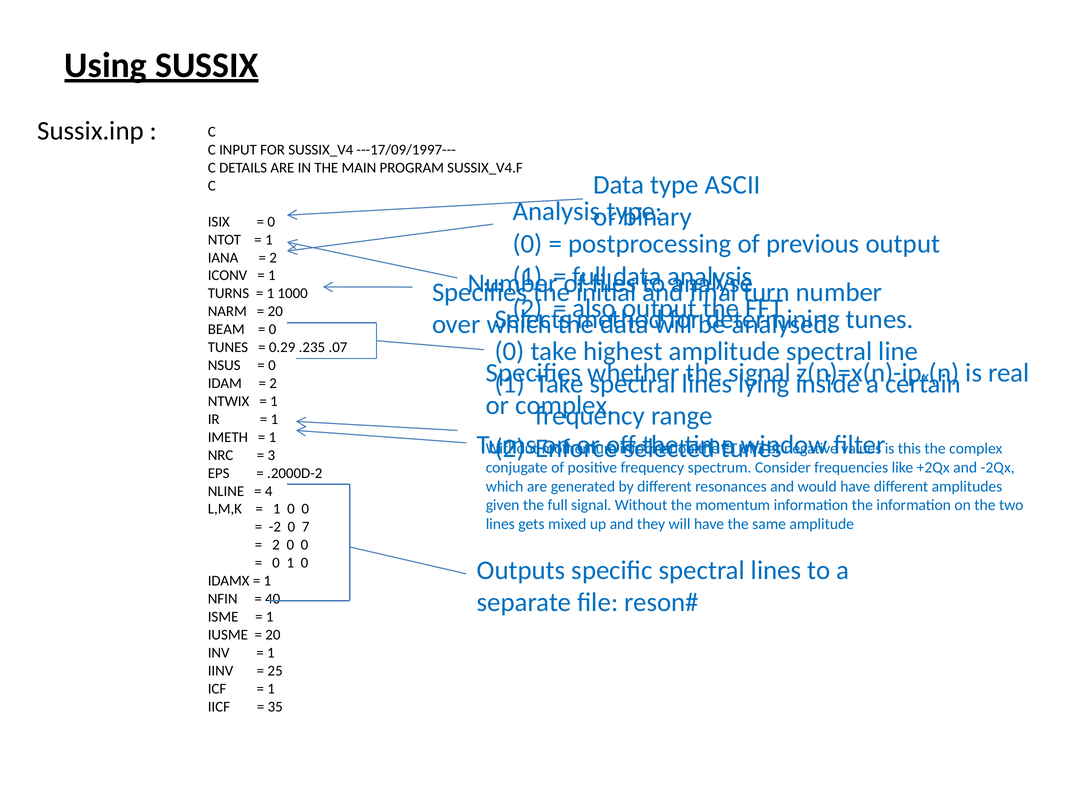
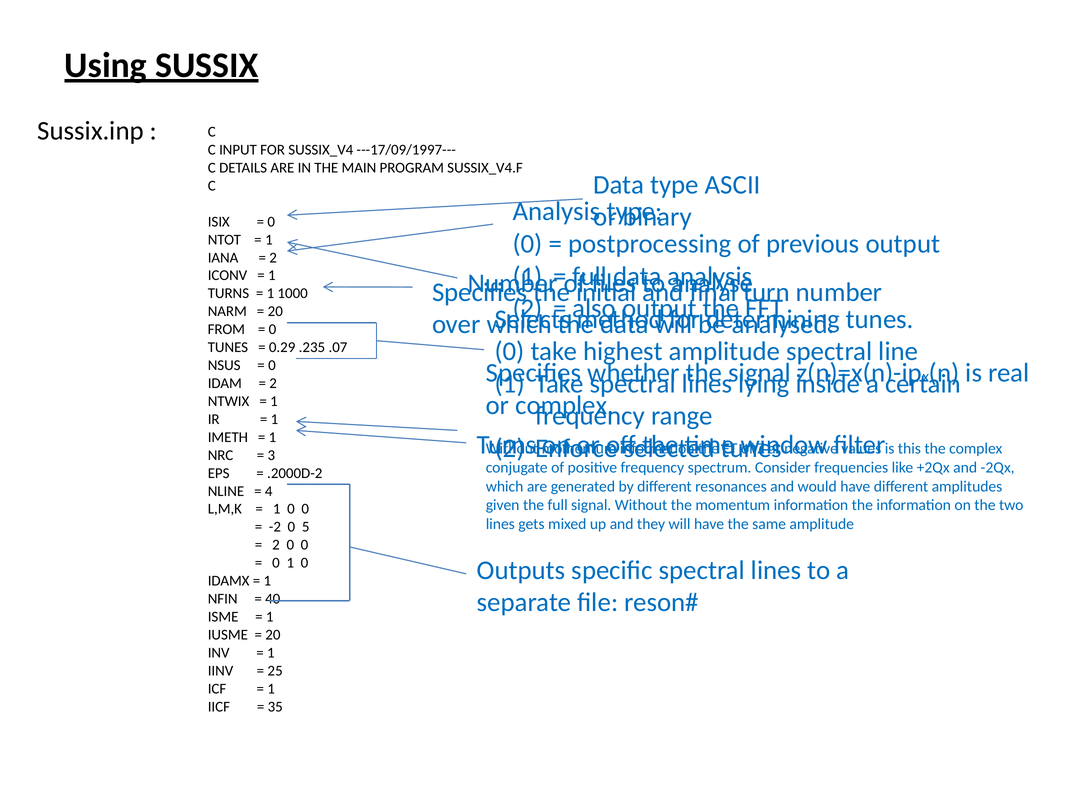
BEAM: BEAM -> FROM
7: 7 -> 5
